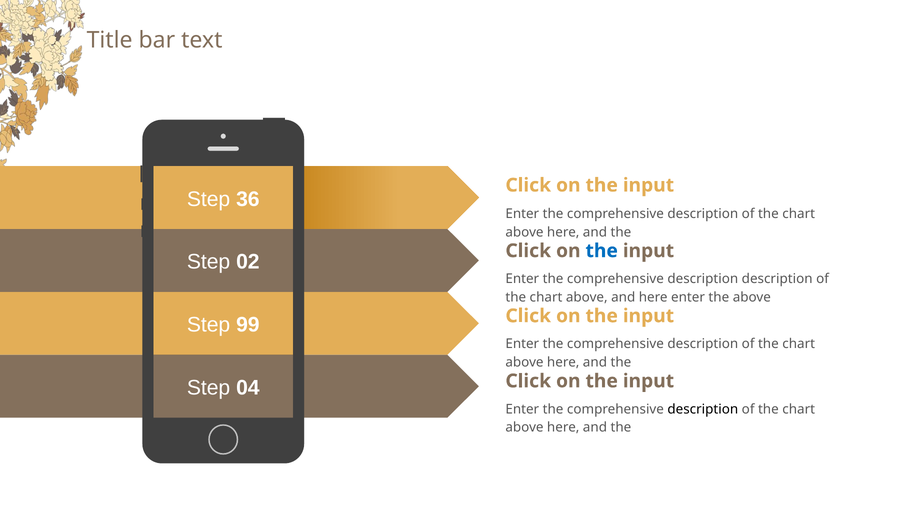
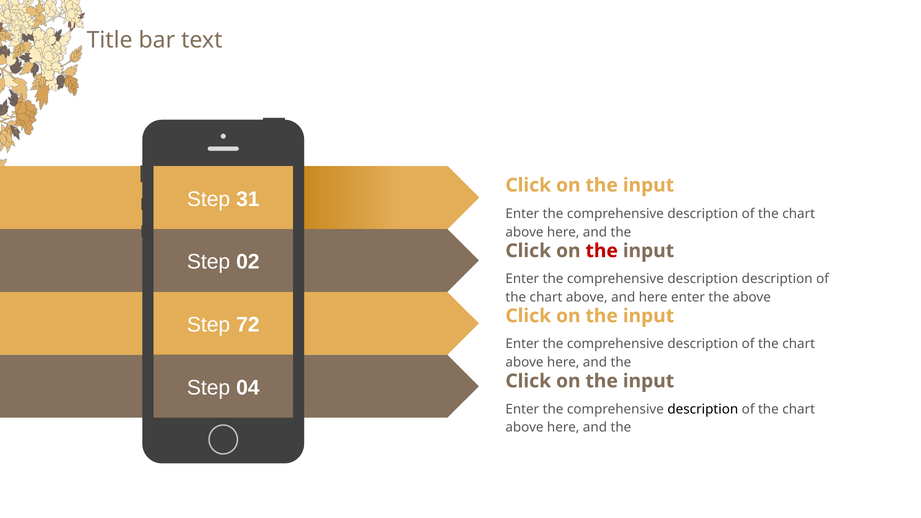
36: 36 -> 31
the at (602, 251) colour: blue -> red
99: 99 -> 72
